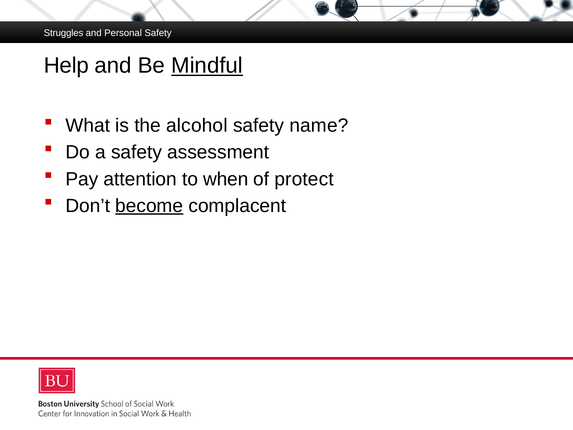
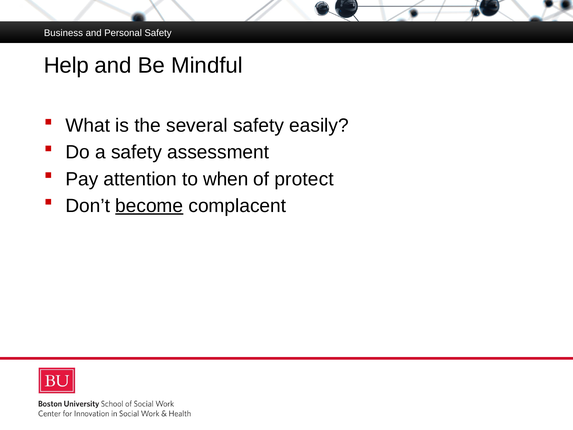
Struggles: Struggles -> Business
Mindful underline: present -> none
alcohol: alcohol -> several
name: name -> easily
